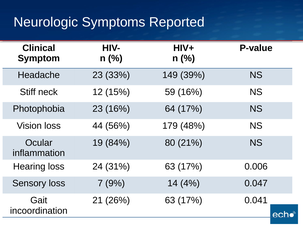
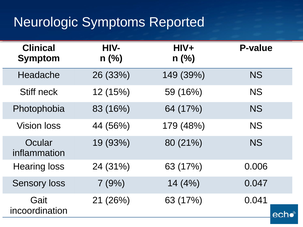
Headache 23: 23 -> 26
Photophobia 23: 23 -> 83
84%: 84% -> 93%
